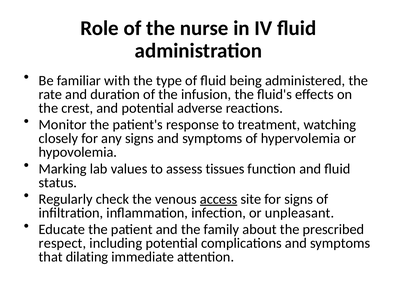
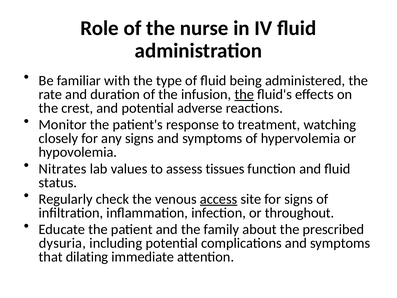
the at (244, 94) underline: none -> present
Marking: Marking -> Nitrates
unpleasant: unpleasant -> throughout
respect: respect -> dysuria
